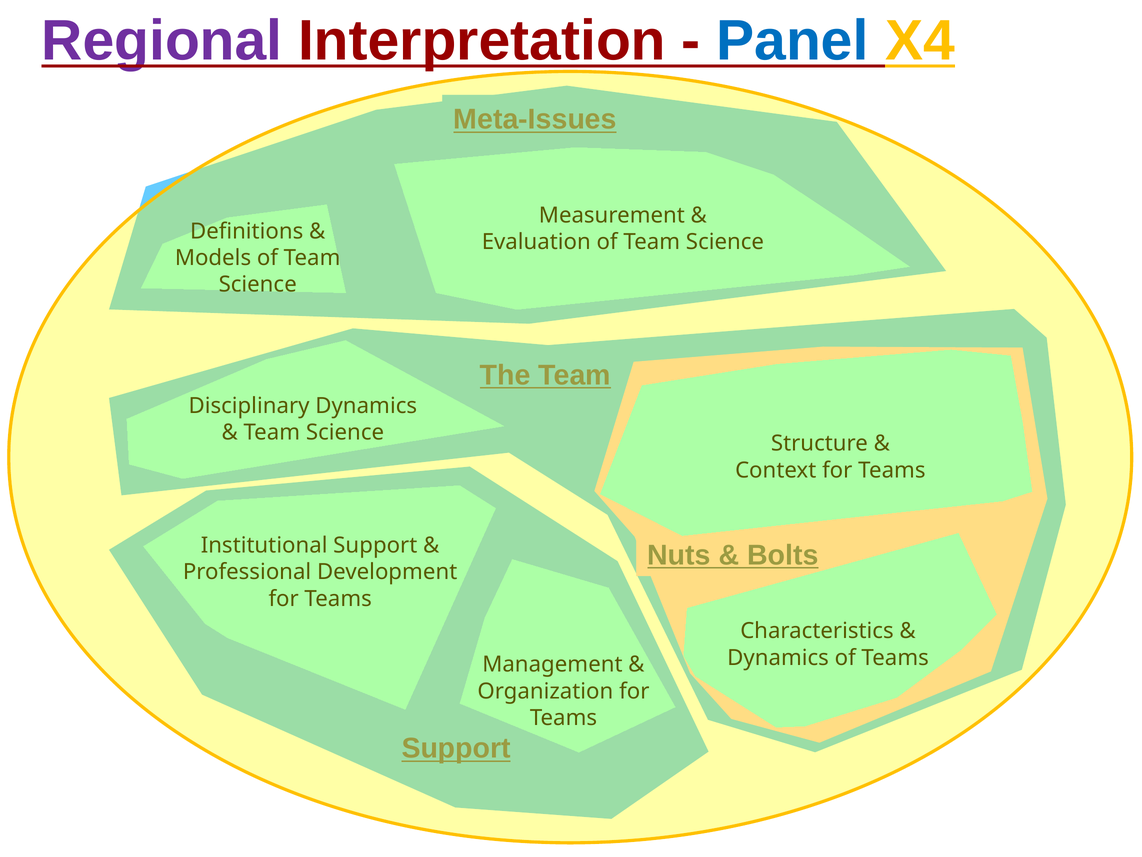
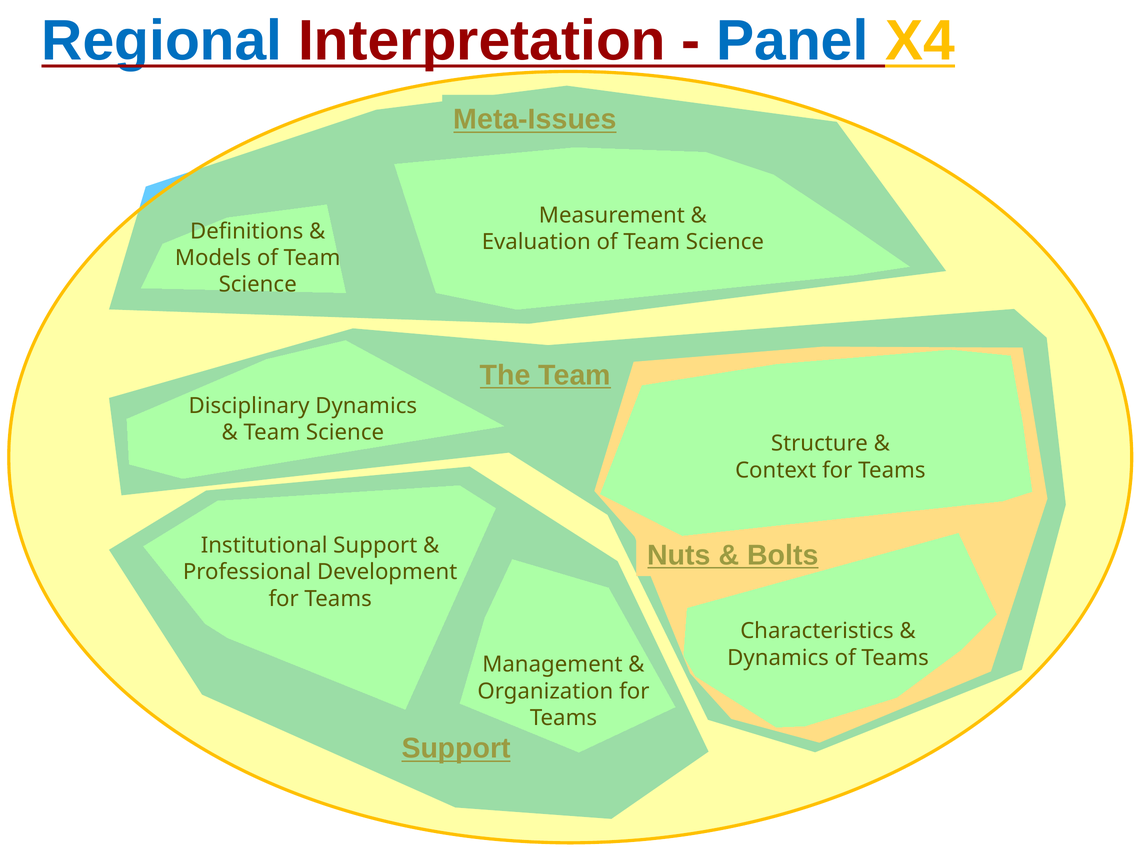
Regional colour: purple -> blue
